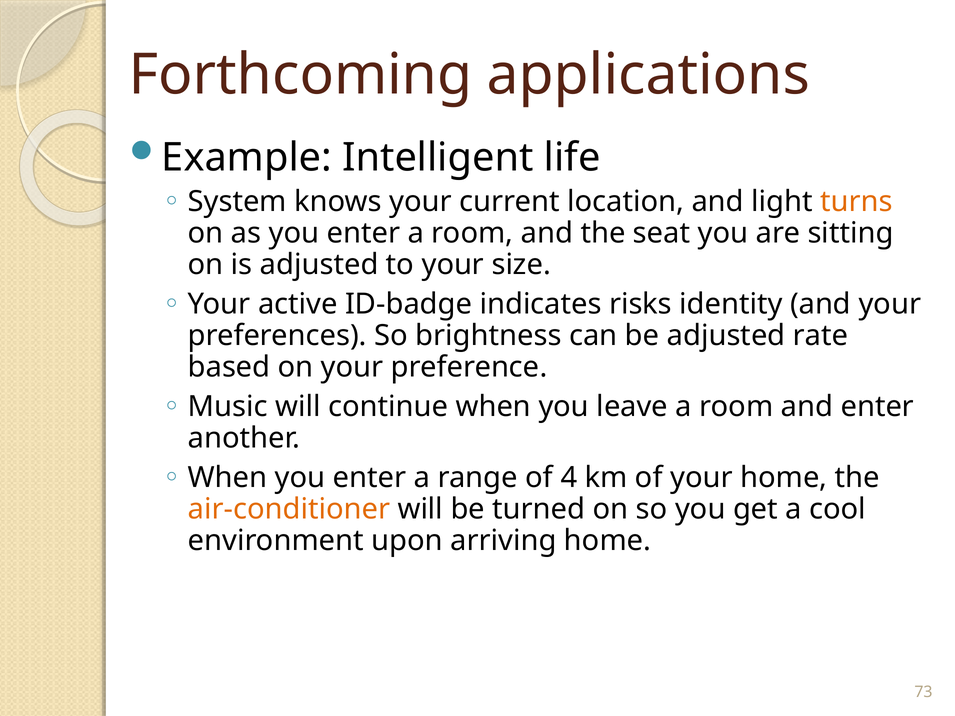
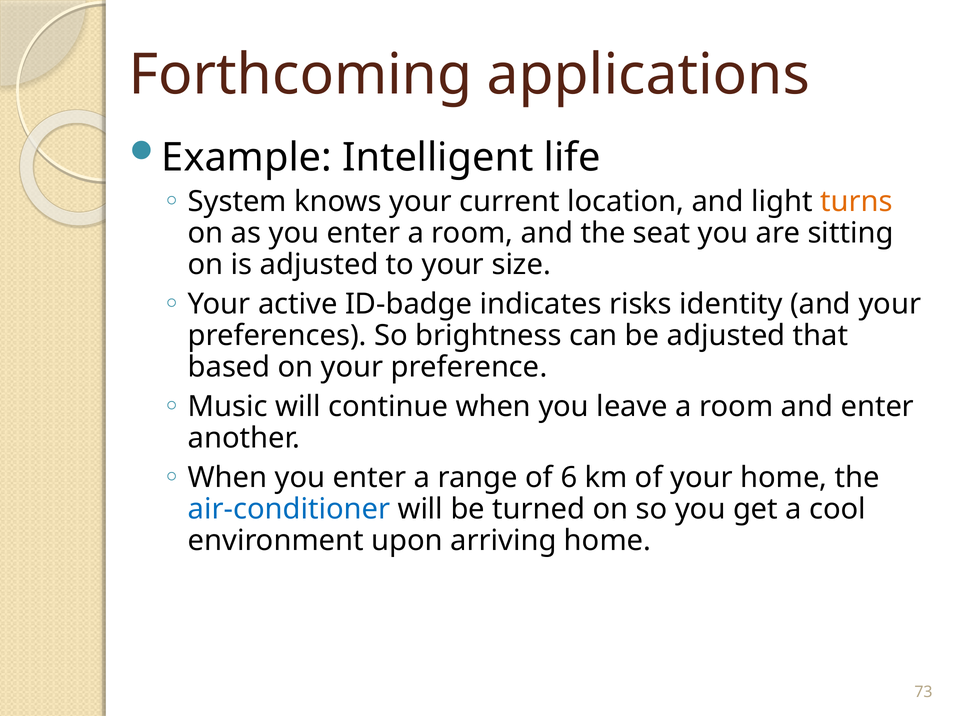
rate: rate -> that
4: 4 -> 6
air-conditioner colour: orange -> blue
